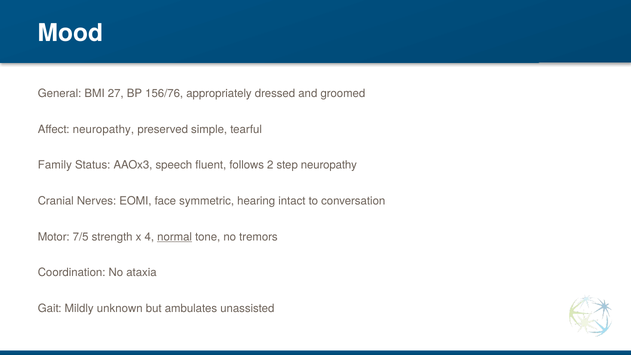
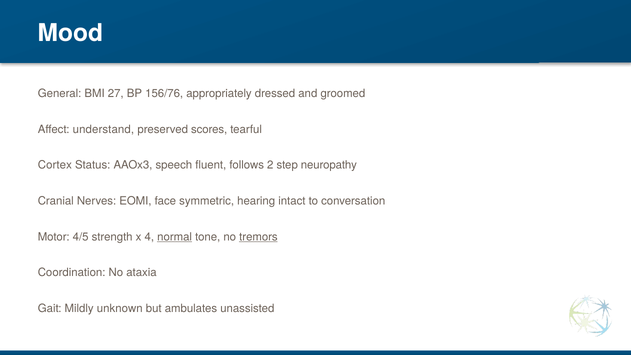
Affect neuropathy: neuropathy -> understand
simple: simple -> scores
Family: Family -> Cortex
7/5: 7/5 -> 4/5
tremors underline: none -> present
